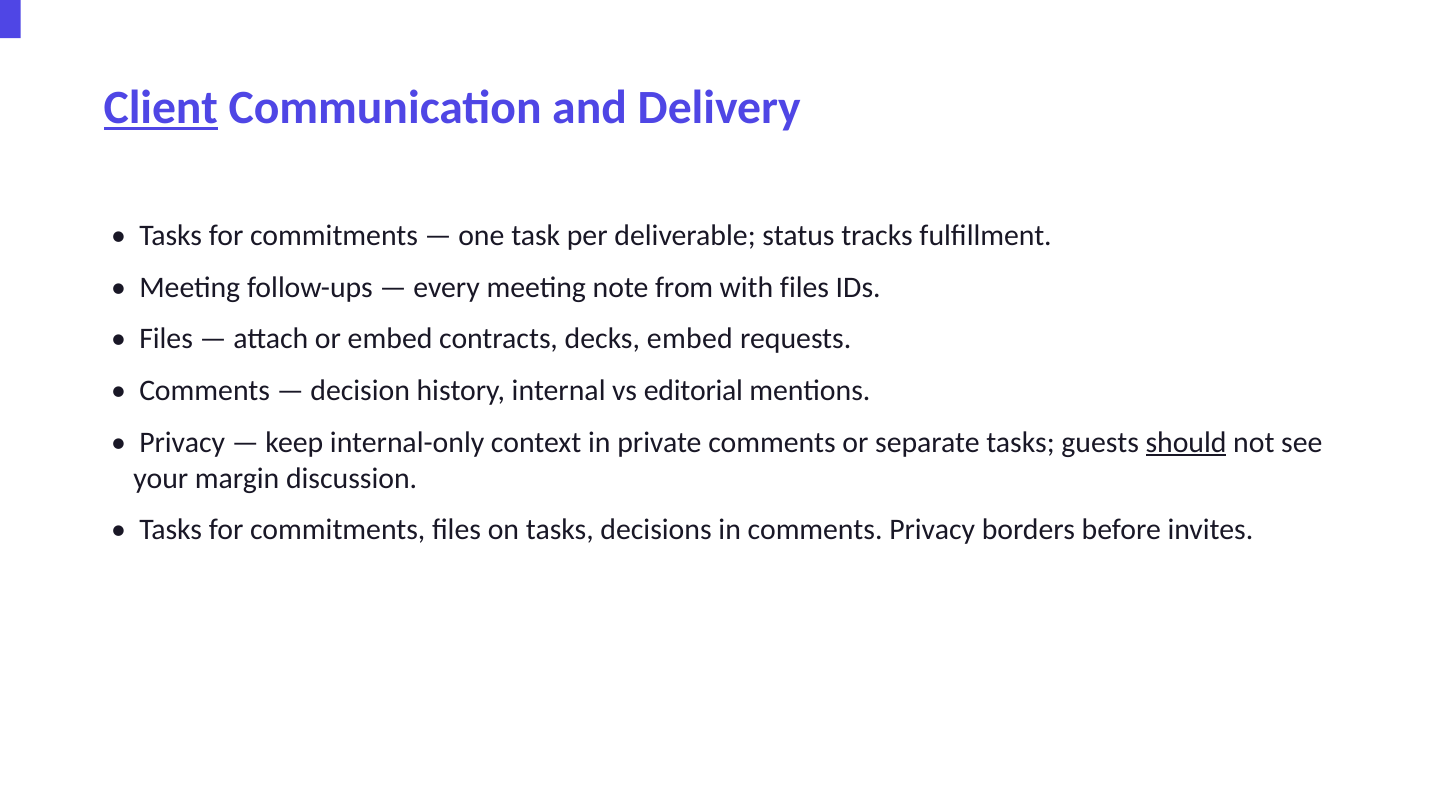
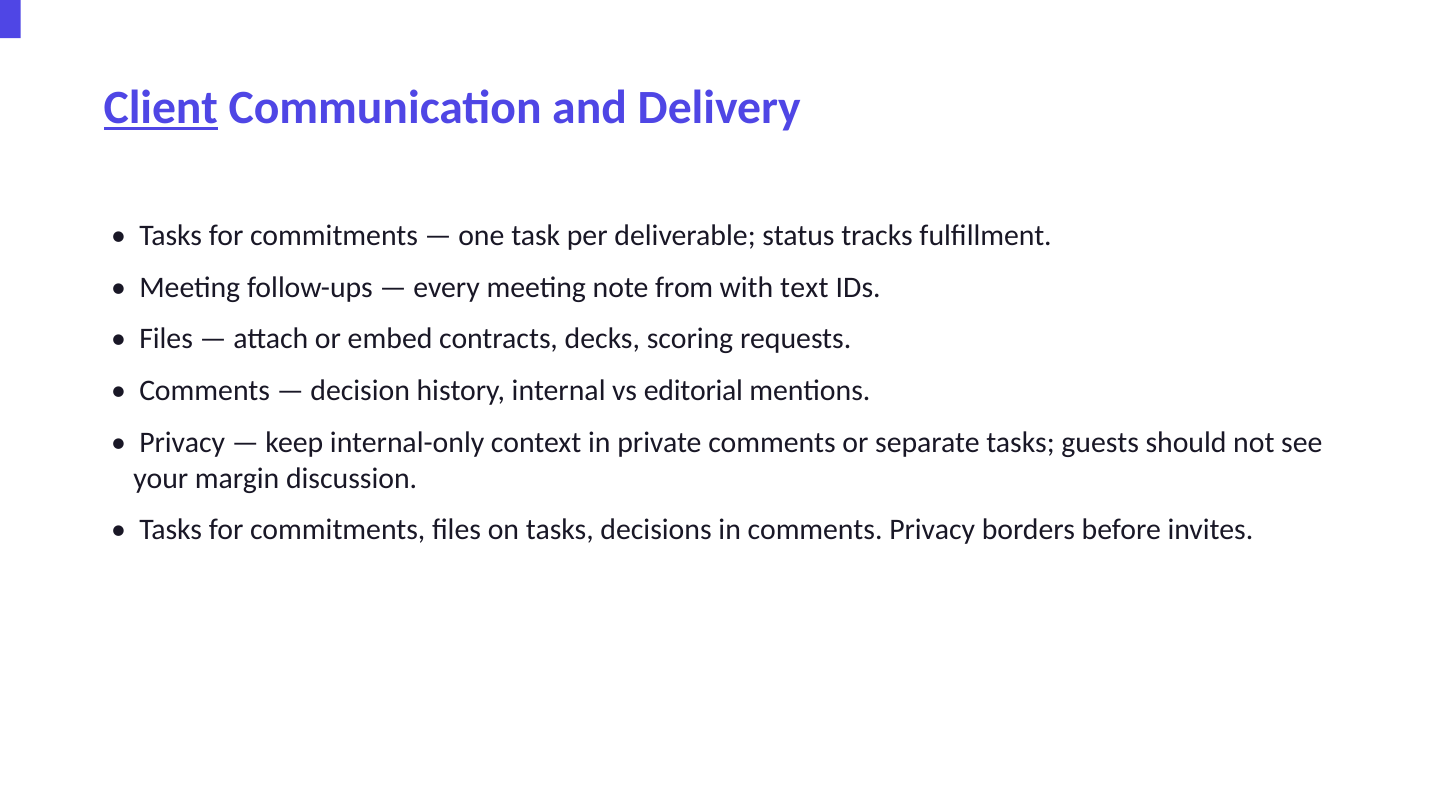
with files: files -> text
decks embed: embed -> scoring
should underline: present -> none
